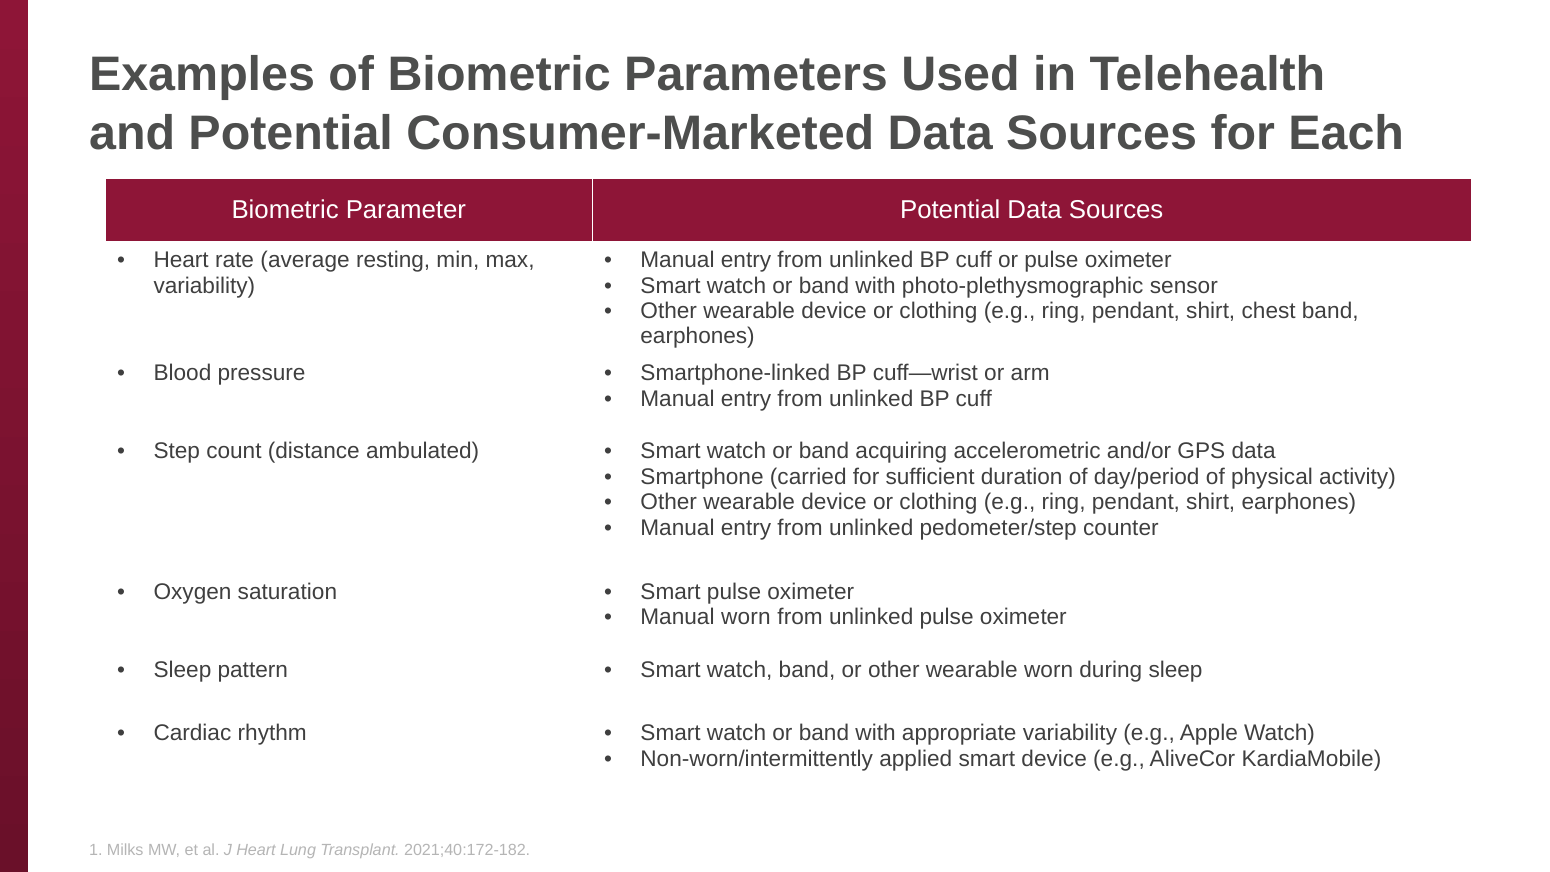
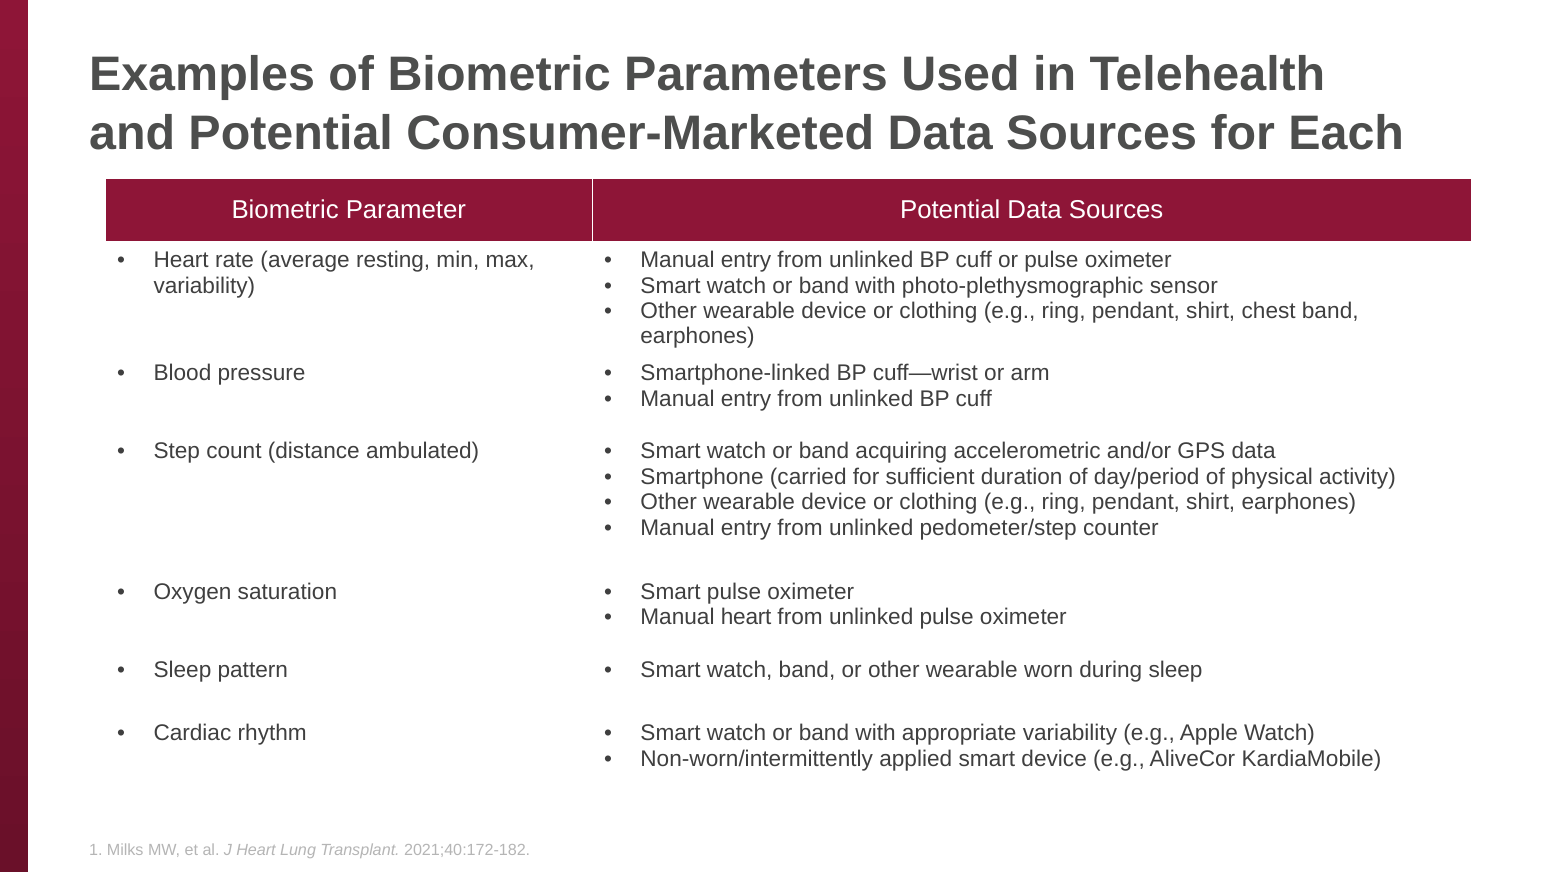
Manual worn: worn -> heart
